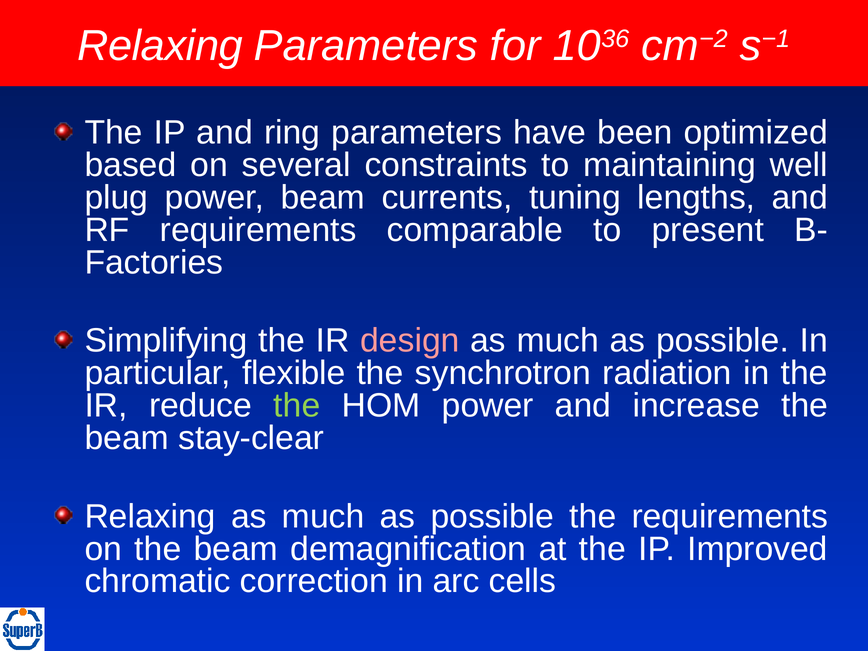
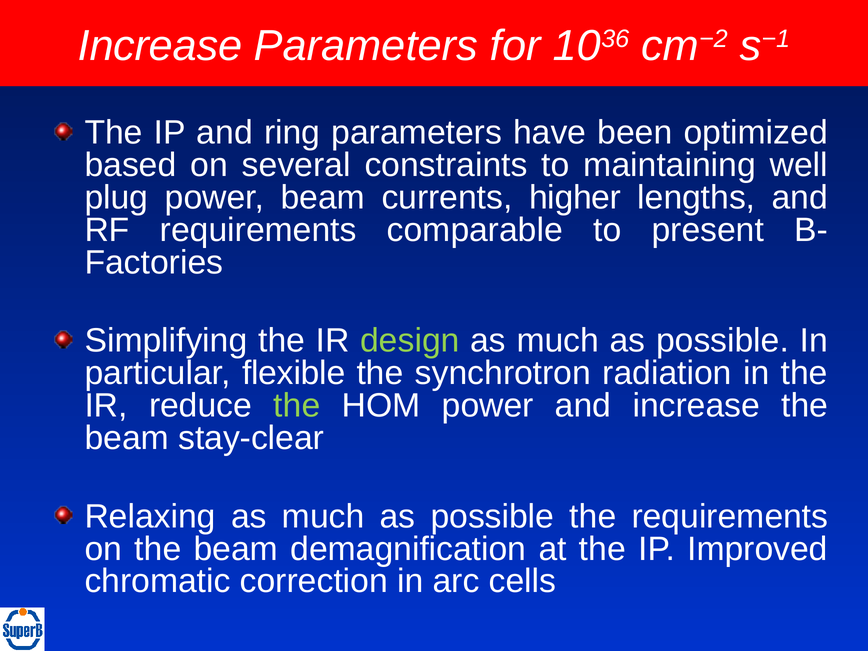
Relaxing at (160, 46): Relaxing -> Increase
tuning: tuning -> higher
design colour: pink -> light green
